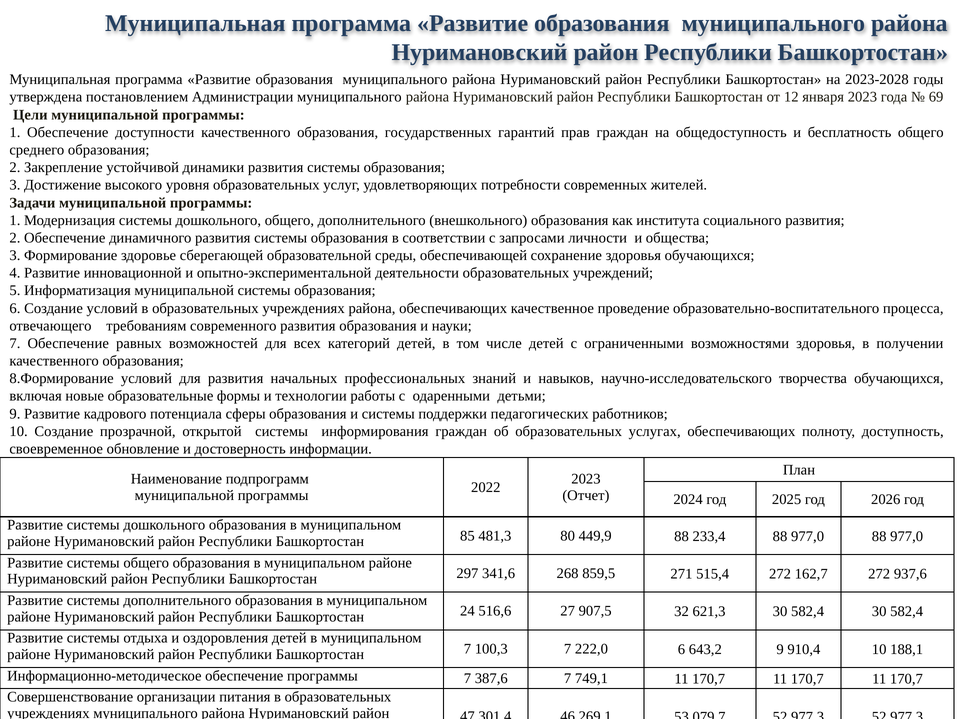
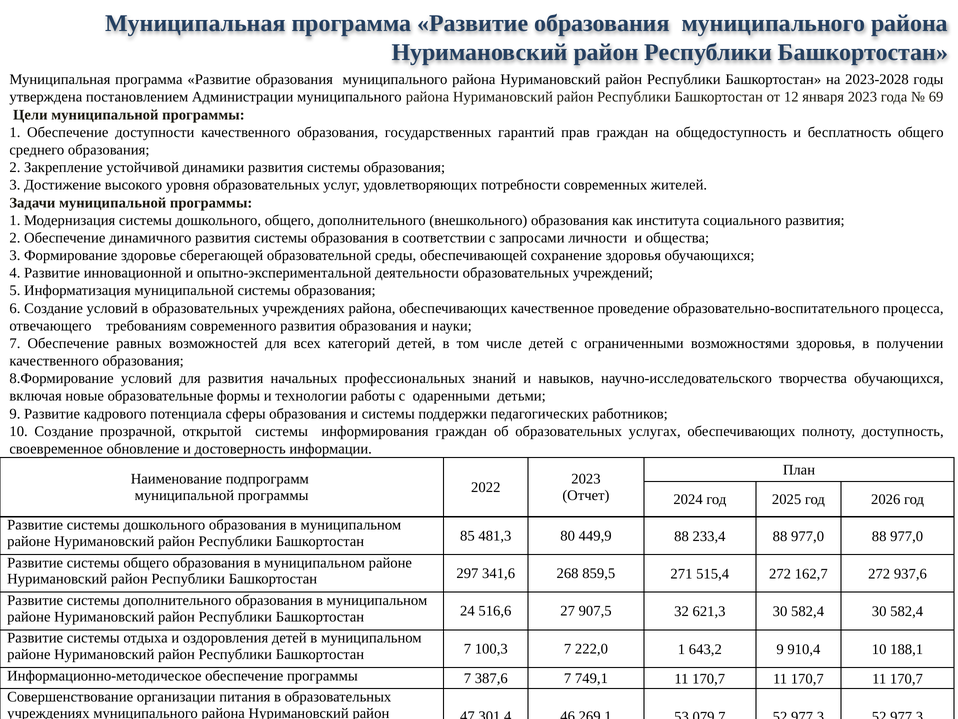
222,0 6: 6 -> 1
